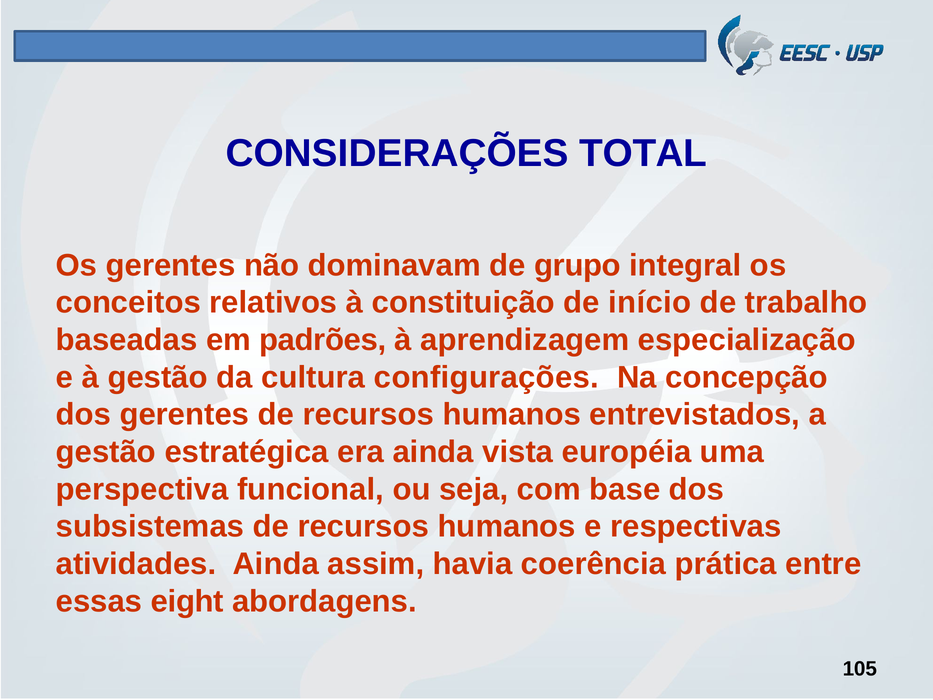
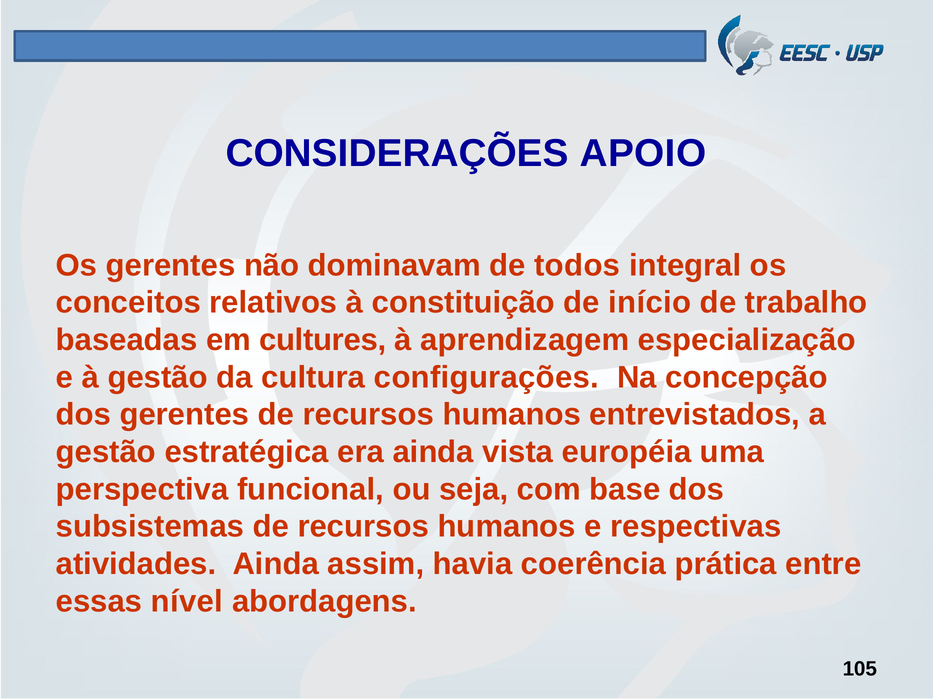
TOTAL: TOTAL -> APOIO
grupo: grupo -> todos
padrões: padrões -> cultures
eight: eight -> nível
